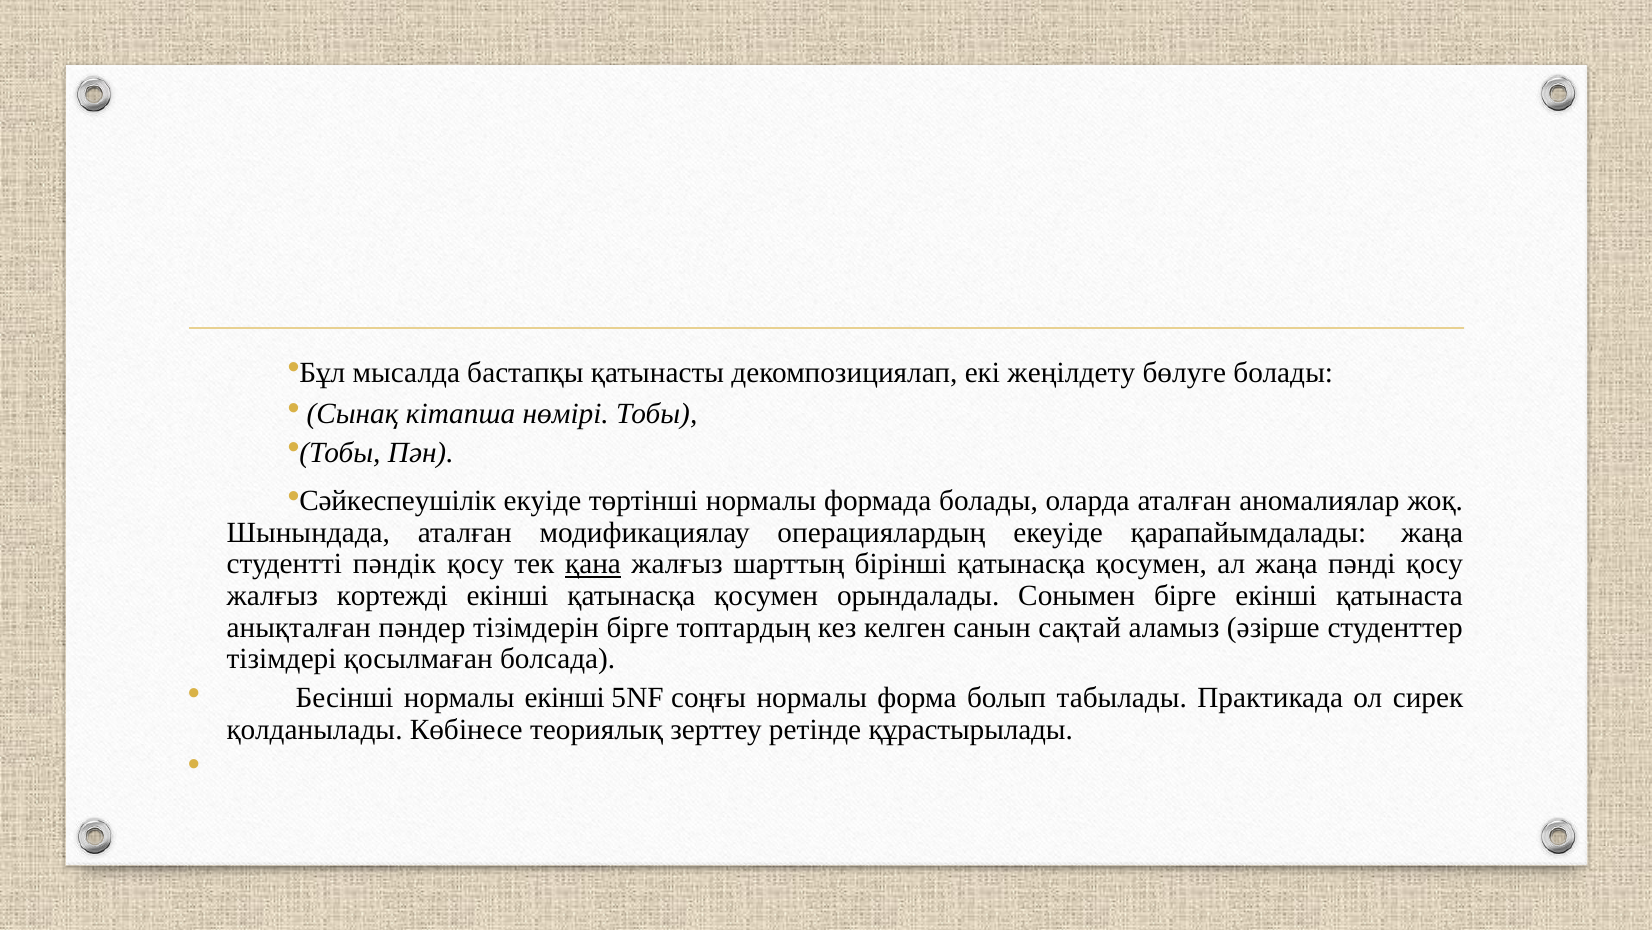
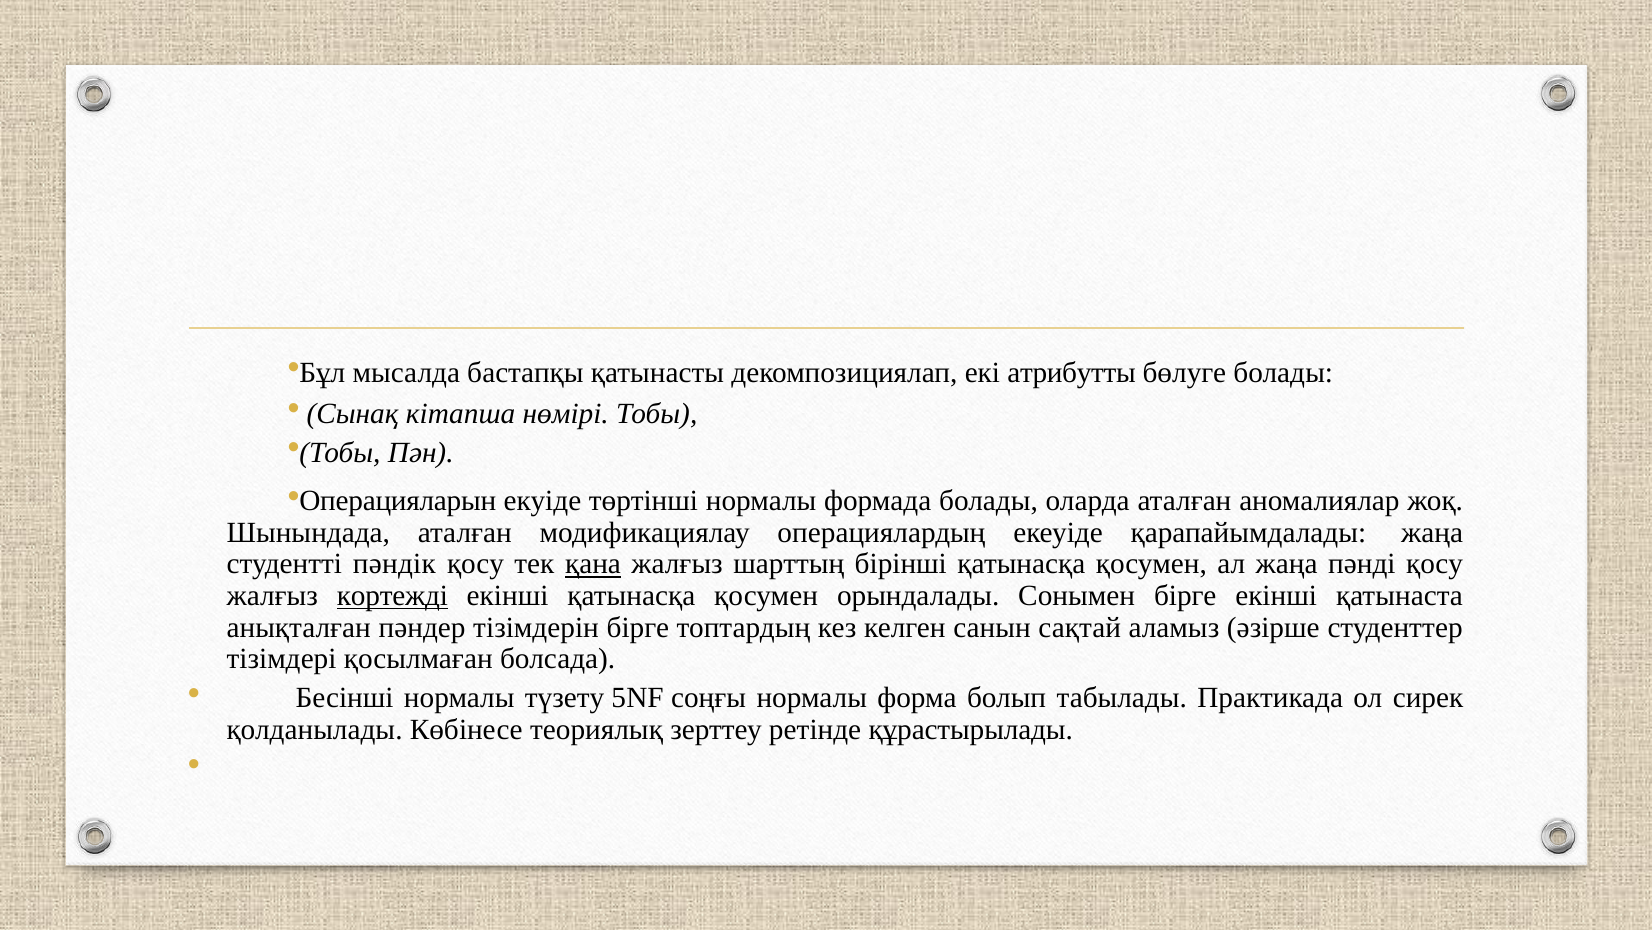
жеңілдету: жеңілдету -> атрибутты
Сәйкеспеушілік: Сәйкеспеушілік -> Операцияларын
кортежді underline: none -> present
нормалы екінші: екінші -> түзету
